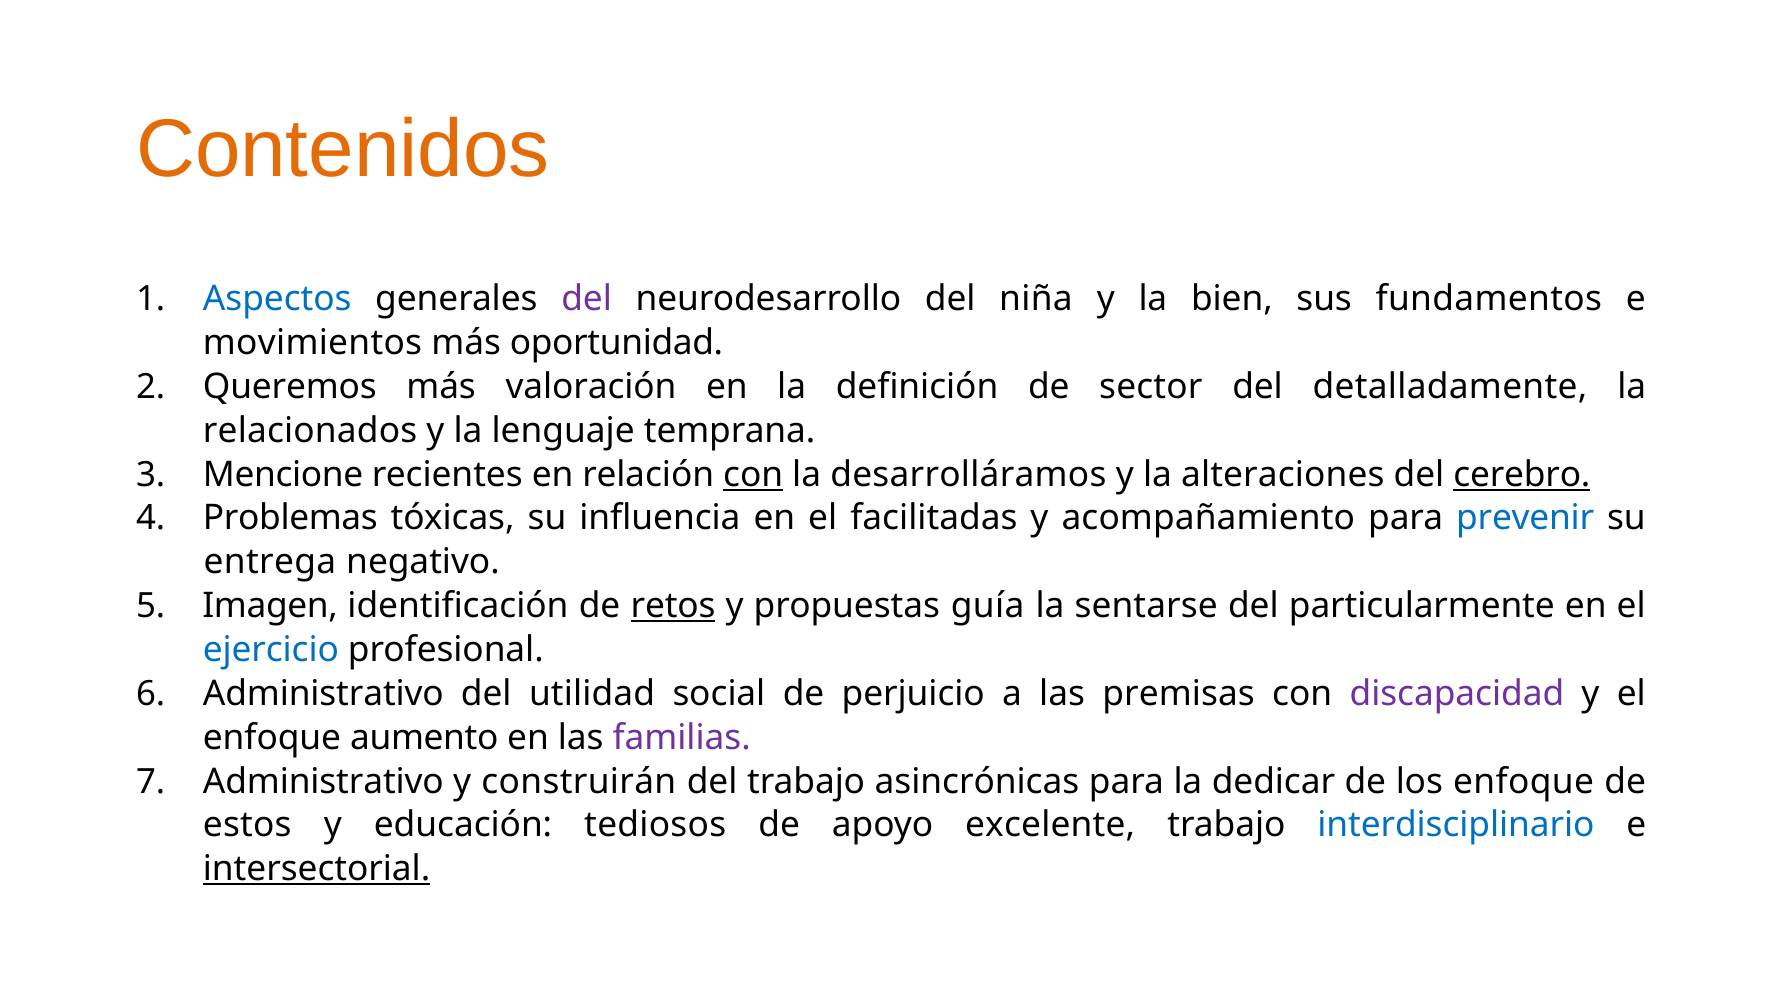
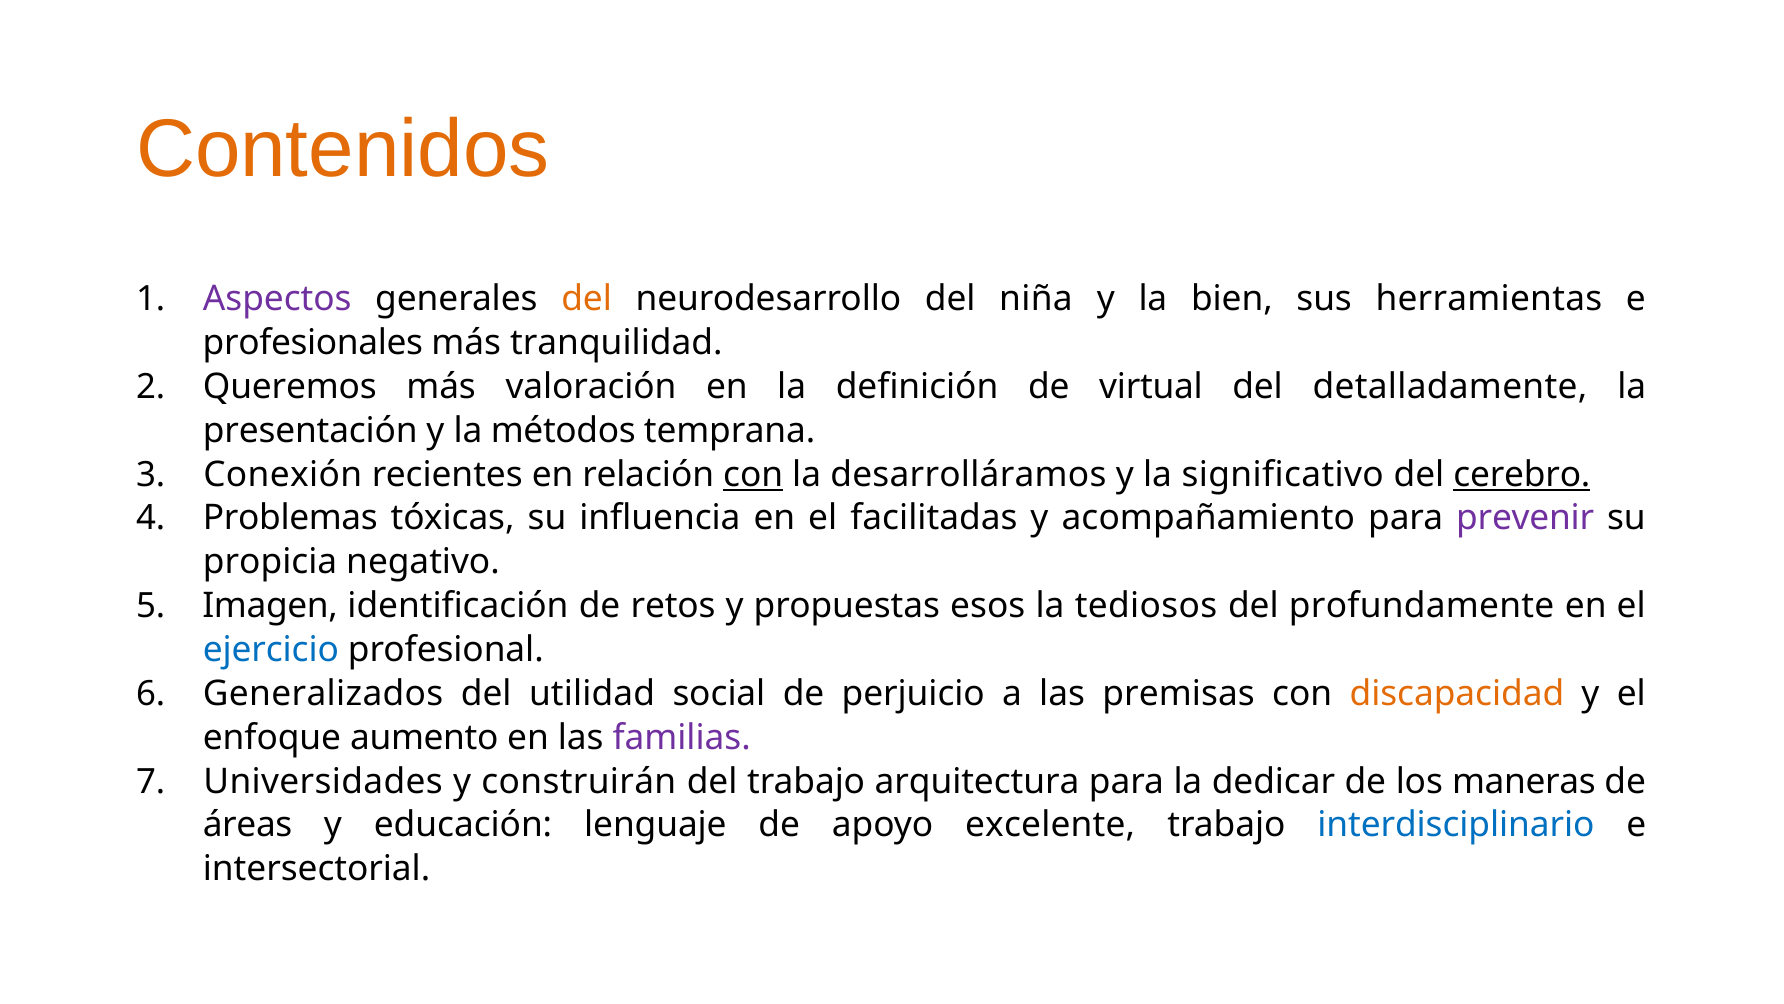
Aspectos colour: blue -> purple
del at (587, 299) colour: purple -> orange
fundamentos: fundamentos -> herramientas
movimientos: movimientos -> profesionales
oportunidad: oportunidad -> tranquilidad
sector: sector -> virtual
relacionados: relacionados -> presentación
lenguaje: lenguaje -> métodos
Mencione: Mencione -> Conexión
alteraciones: alteraciones -> significativo
prevenir colour: blue -> purple
entrega: entrega -> propicia
retos underline: present -> none
guía: guía -> esos
sentarse: sentarse -> tediosos
particularmente: particularmente -> profundamente
Administrativo at (323, 693): Administrativo -> Generalizados
discapacidad colour: purple -> orange
Administrativo at (323, 781): Administrativo -> Universidades
asincrónicas: asincrónicas -> arquitectura
los enfoque: enfoque -> maneras
estos: estos -> áreas
tediosos: tediosos -> lenguaje
intersectorial underline: present -> none
